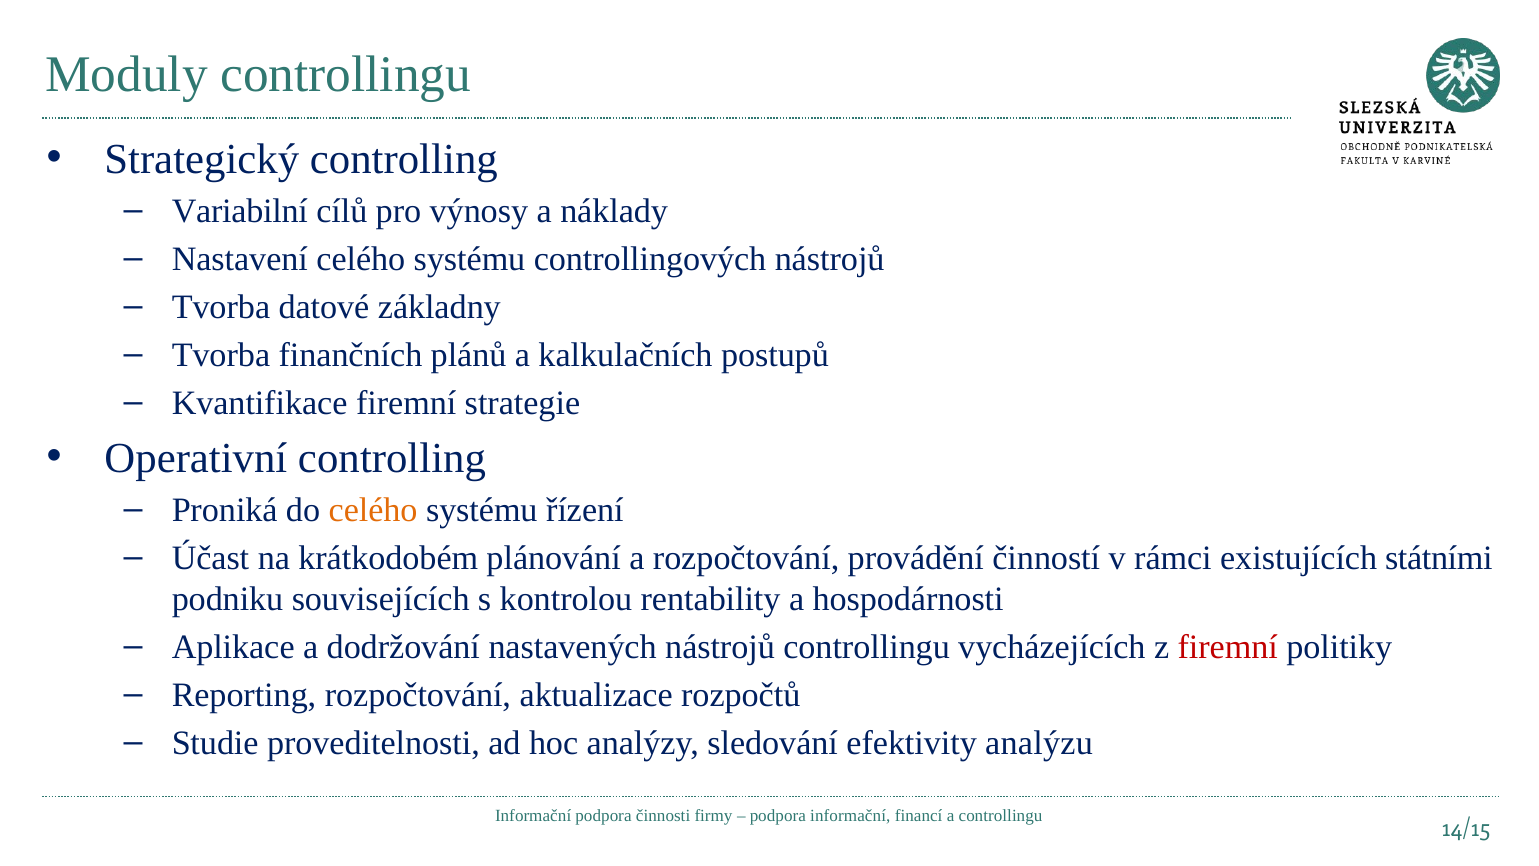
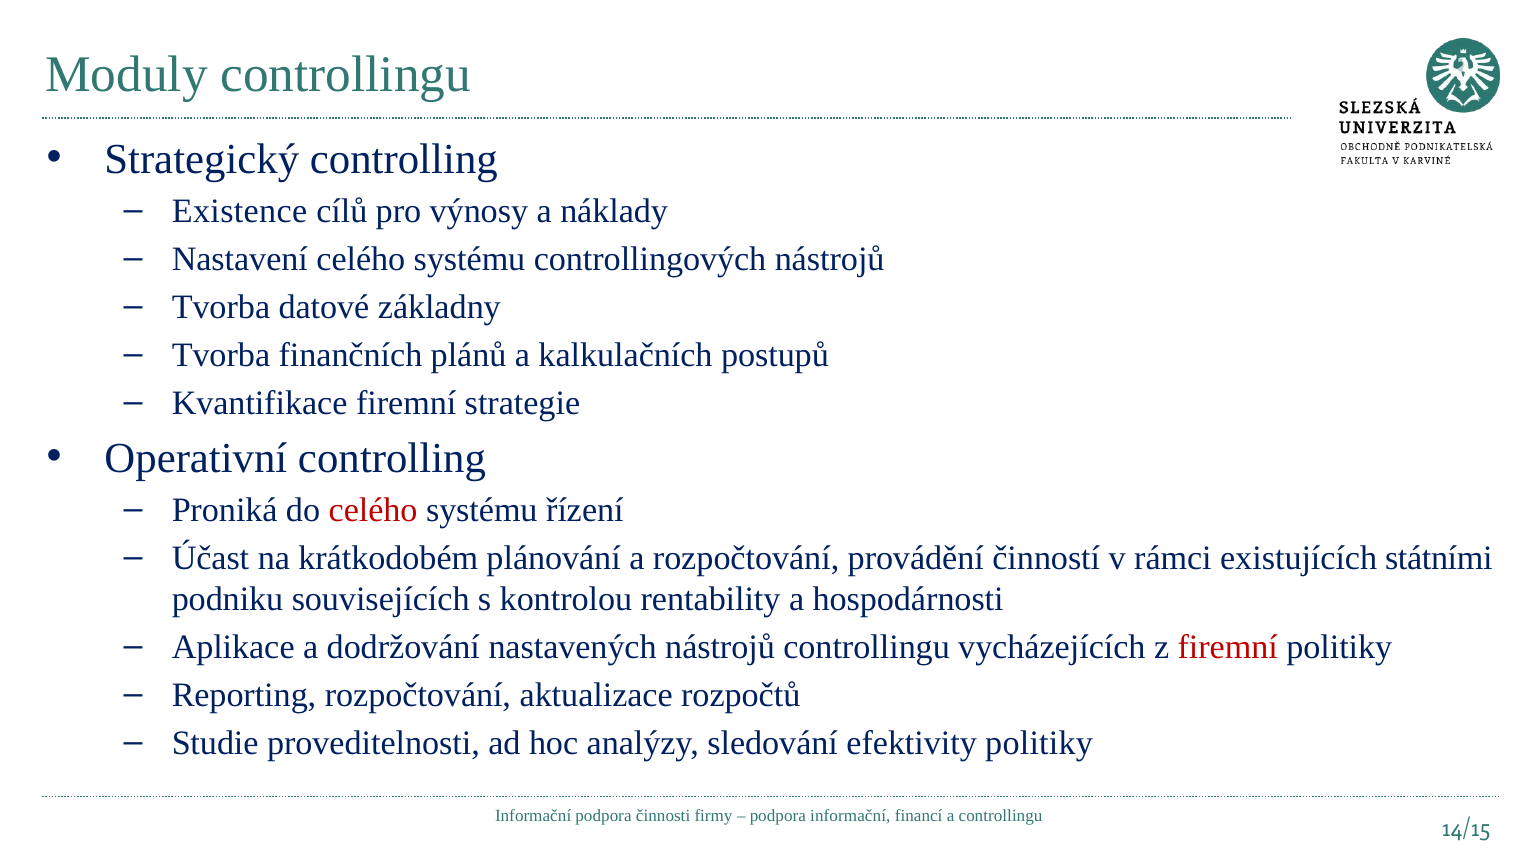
Variabilní: Variabilní -> Existence
celého at (373, 511) colour: orange -> red
efektivity analýzu: analýzu -> politiky
